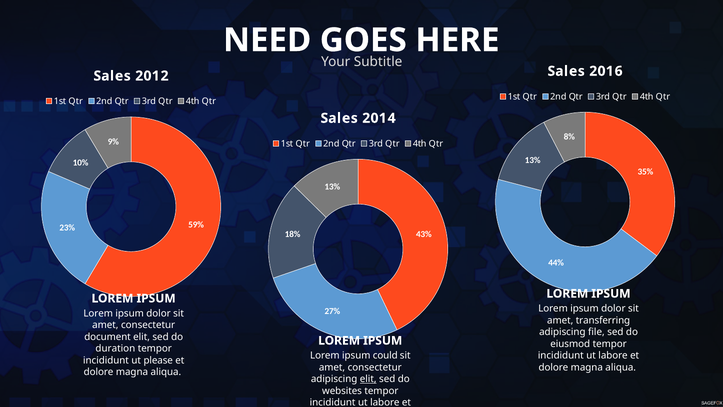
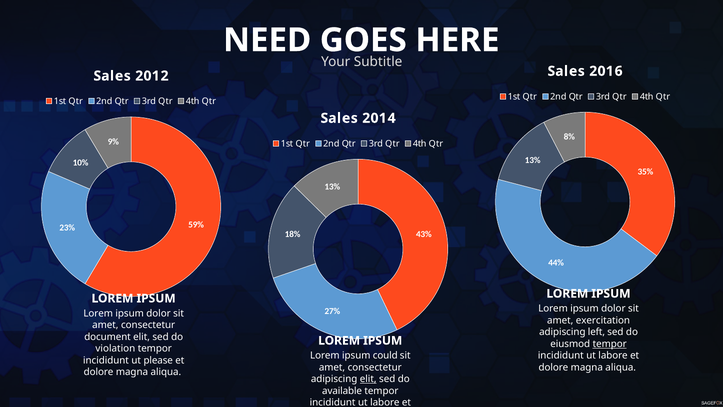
transferring: transferring -> exercitation
file: file -> left
tempor at (610, 344) underline: none -> present
duration: duration -> violation
websites: websites -> available
